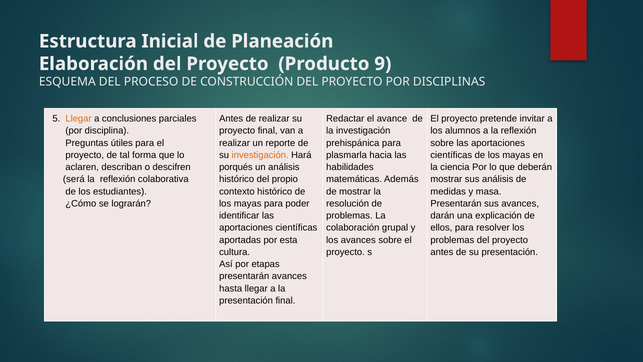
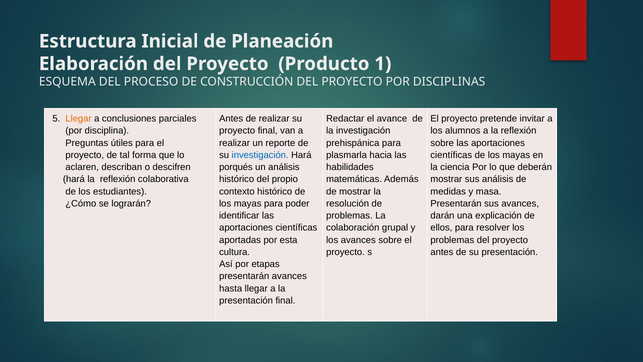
9: 9 -> 1
investigación at (260, 155) colour: orange -> blue
será at (74, 179): será -> hará
